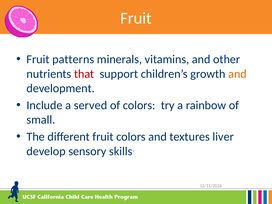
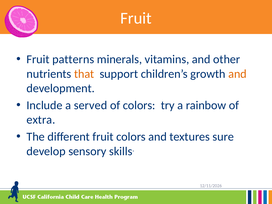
that colour: red -> orange
small: small -> extra
liver: liver -> sure
